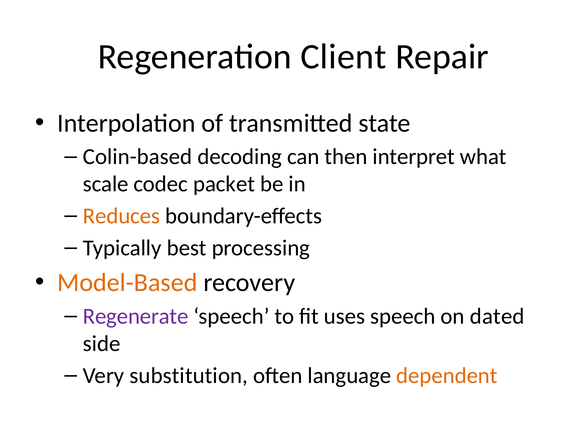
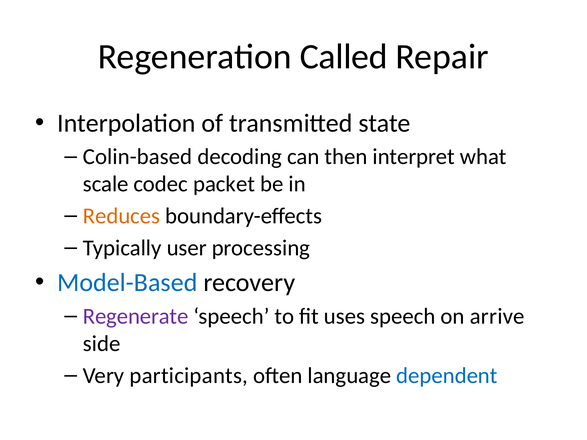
Client: Client -> Called
best: best -> user
Model-Based colour: orange -> blue
dated: dated -> arrive
substitution: substitution -> participants
dependent colour: orange -> blue
